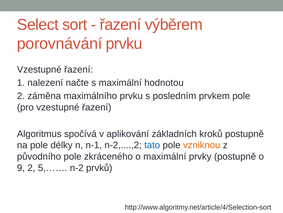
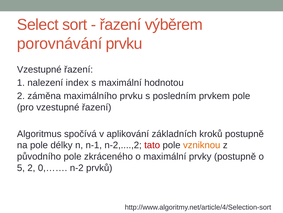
načte: načte -> index
tato colour: blue -> red
9: 9 -> 5
5,……: 5,…… -> 0,……
